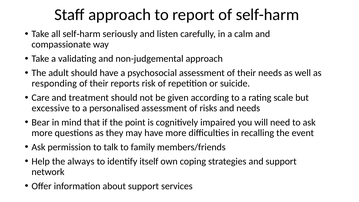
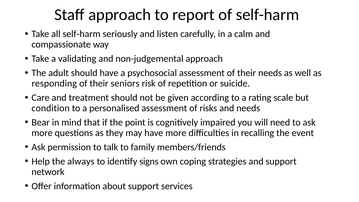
reports: reports -> seniors
excessive: excessive -> condition
itself: itself -> signs
